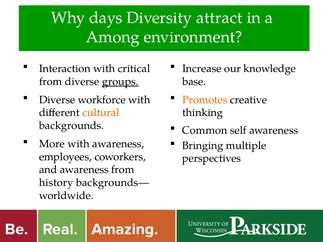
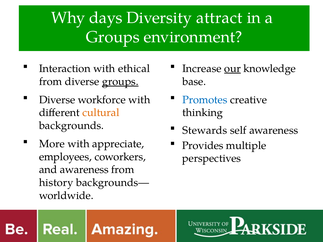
Among at (113, 37): Among -> Groups
critical: critical -> ethical
our underline: none -> present
Promotes colour: orange -> blue
Common: Common -> Stewards
with awareness: awareness -> appreciate
Bringing: Bringing -> Provides
